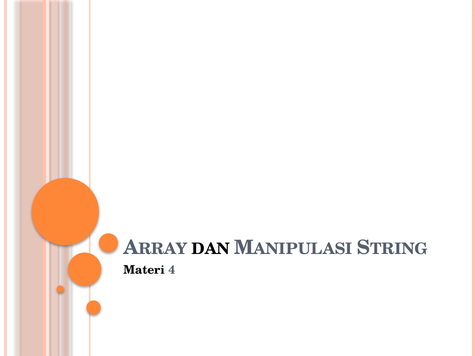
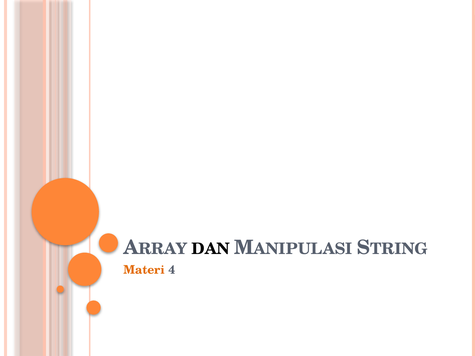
Materi colour: black -> orange
